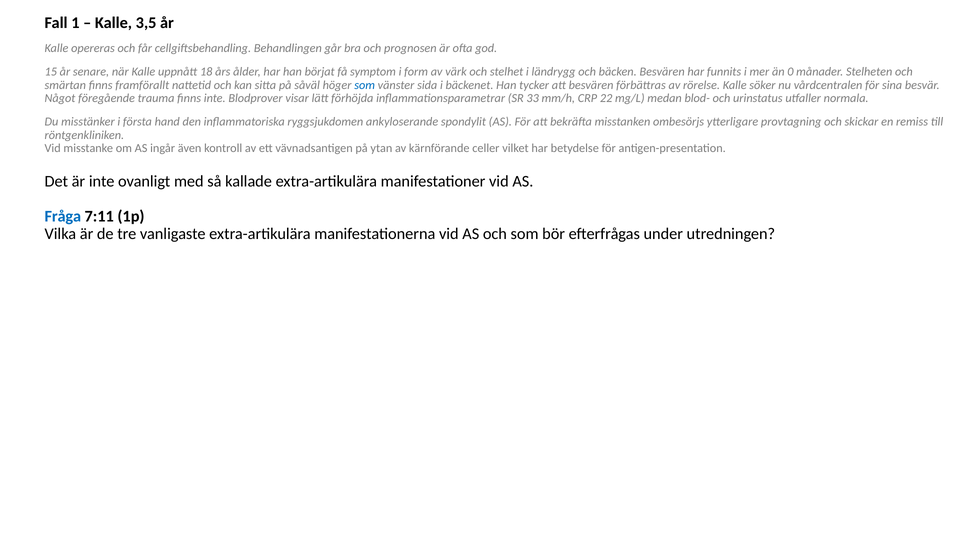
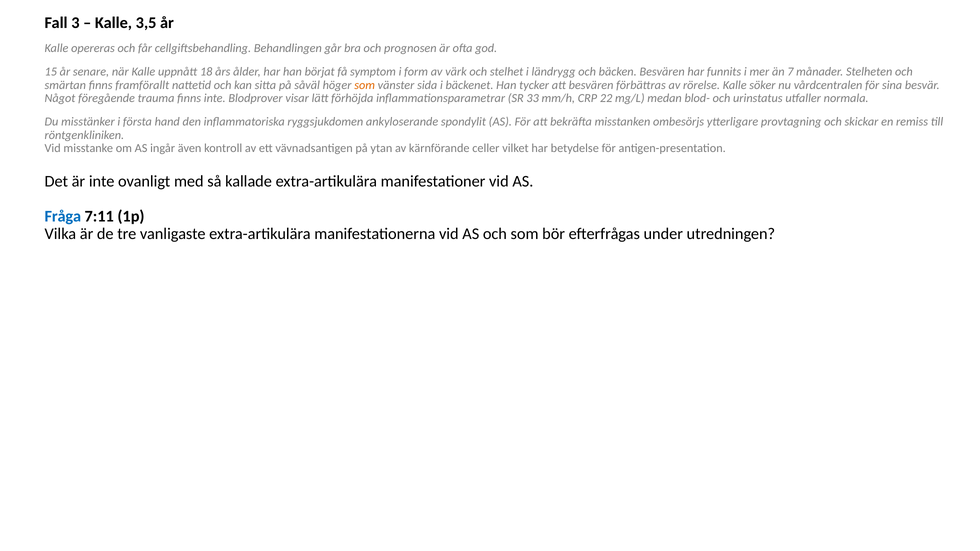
1: 1 -> 3
0: 0 -> 7
som at (365, 85) colour: blue -> orange
